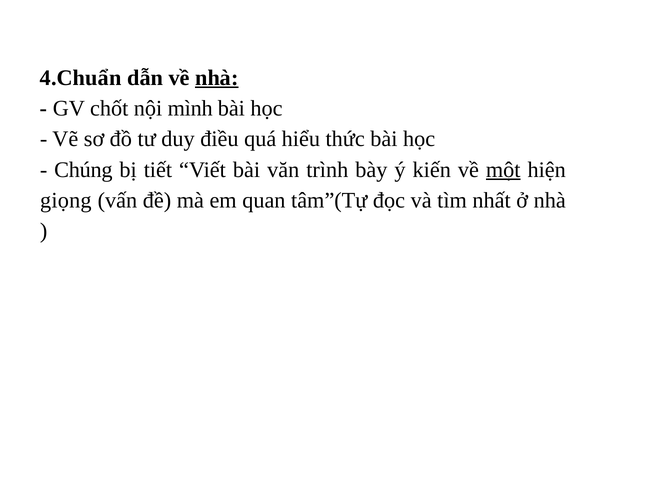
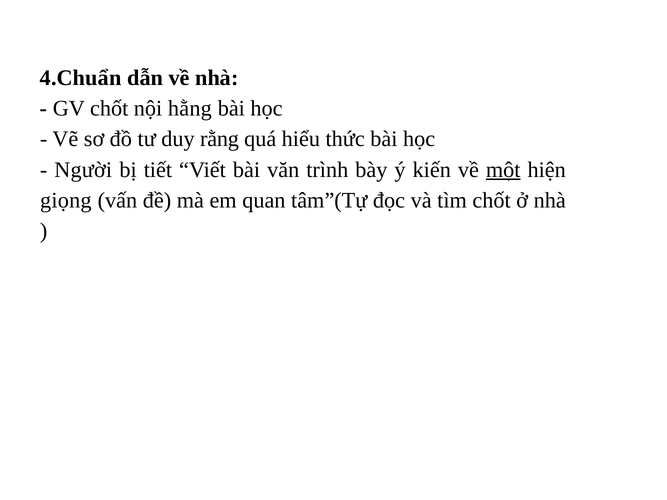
nhà at (217, 78) underline: present -> none
mình: mình -> hằng
điều: điều -> rằng
Chúng: Chúng -> Người
tìm nhất: nhất -> chốt
